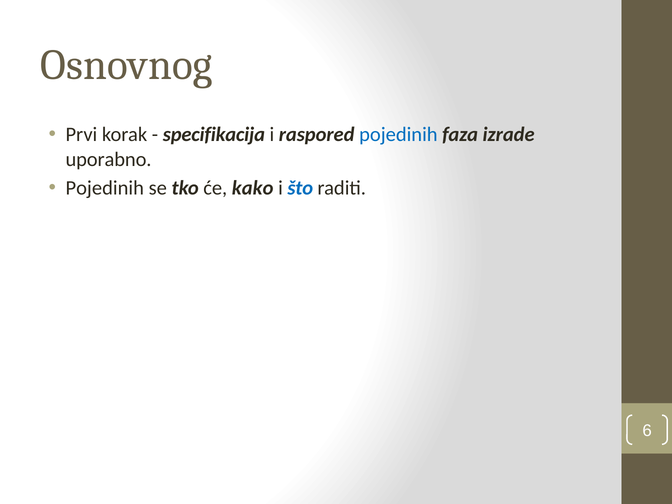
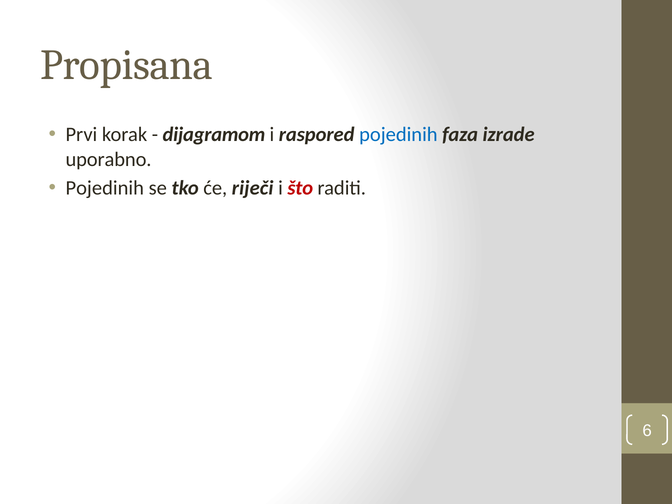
Osnovnog: Osnovnog -> Propisana
specifikacija: specifikacija -> dijagramom
kako: kako -> riječi
što colour: blue -> red
